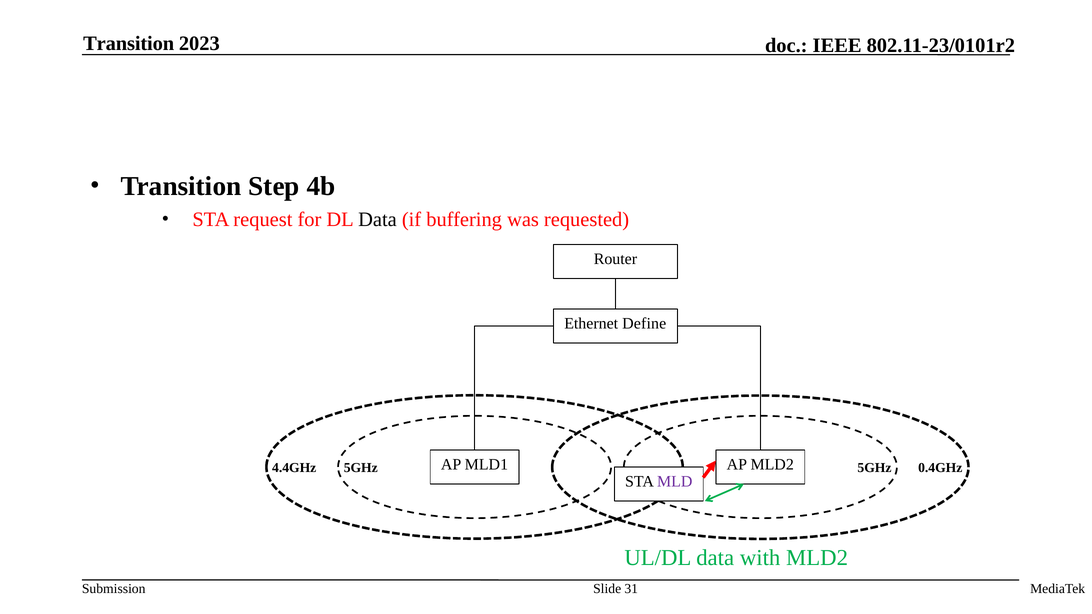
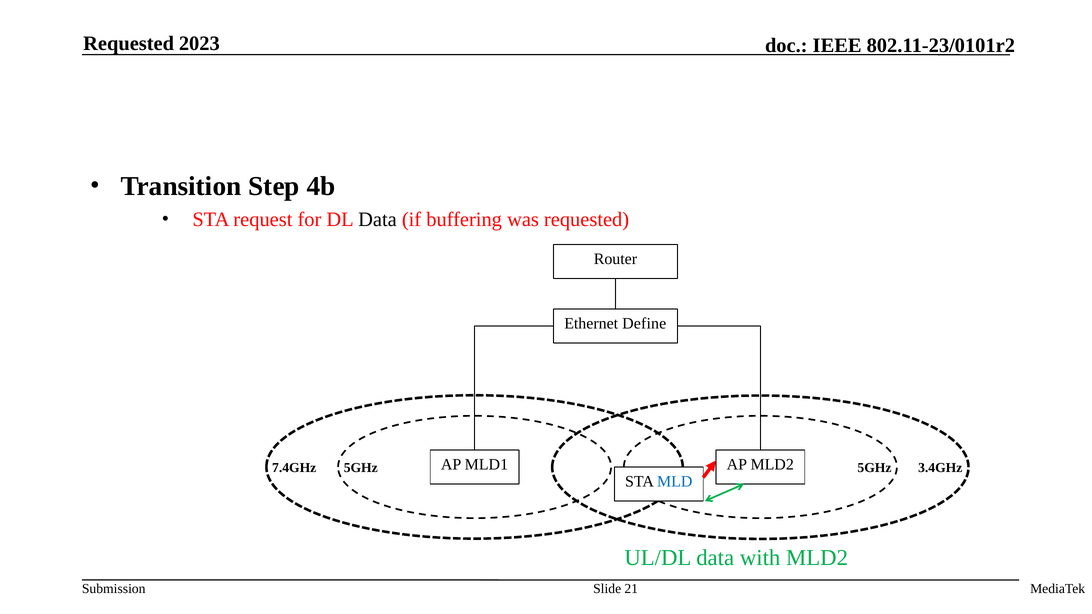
Transition at (129, 43): Transition -> Requested
4.4GHz: 4.4GHz -> 7.4GHz
0.4GHz: 0.4GHz -> 3.4GHz
MLD colour: purple -> blue
31: 31 -> 21
